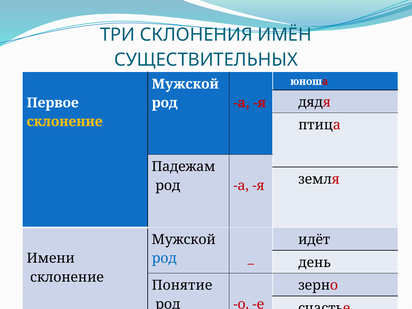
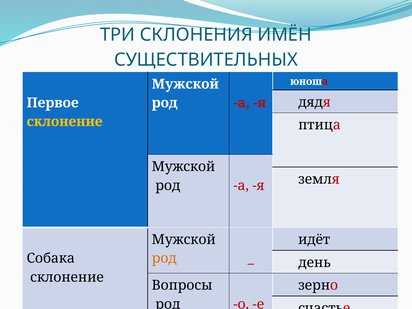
Падежам at (184, 167): Падежам -> Мужской
Имени: Имени -> Собака
род at (164, 258) colour: blue -> orange
Понятие: Понятие -> Вопросы
